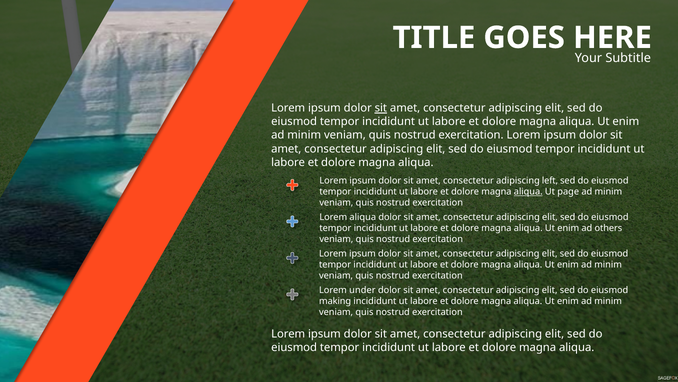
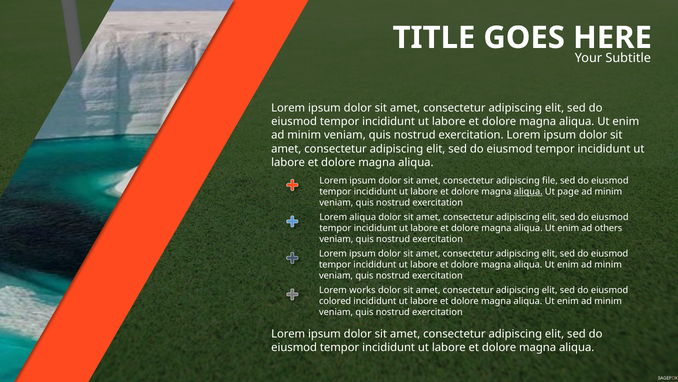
sit at (381, 108) underline: present -> none
left: left -> file
under: under -> works
making: making -> colored
